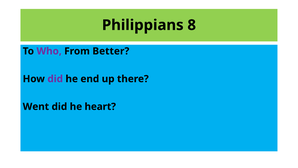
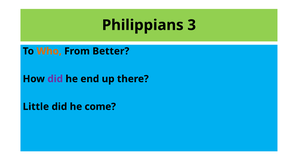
8: 8 -> 3
Who colour: purple -> orange
Went: Went -> Little
heart: heart -> come
